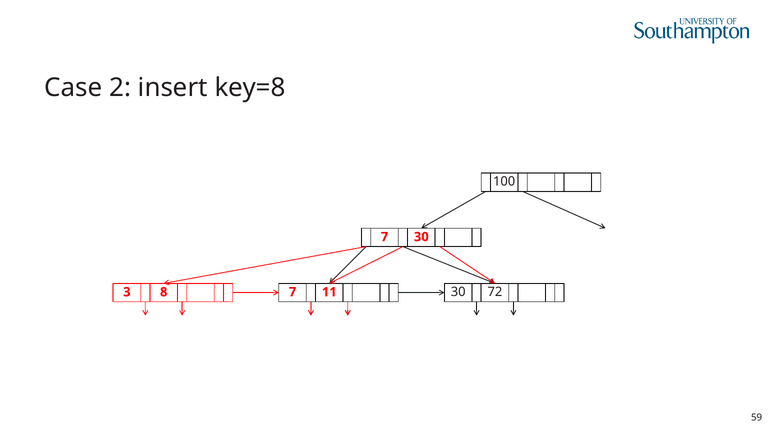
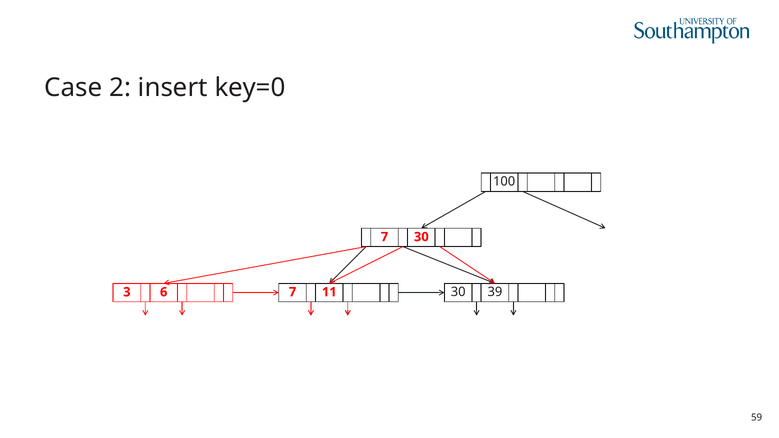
key=8: key=8 -> key=0
72: 72 -> 39
8: 8 -> 6
